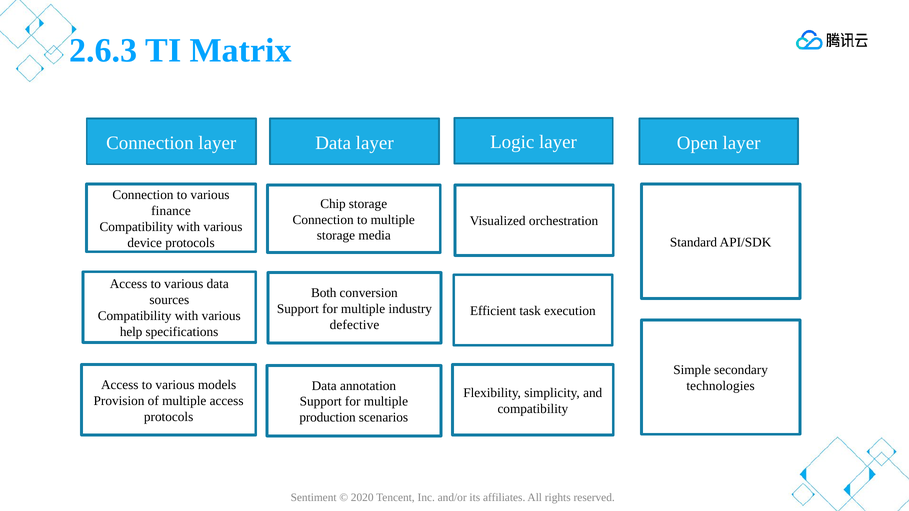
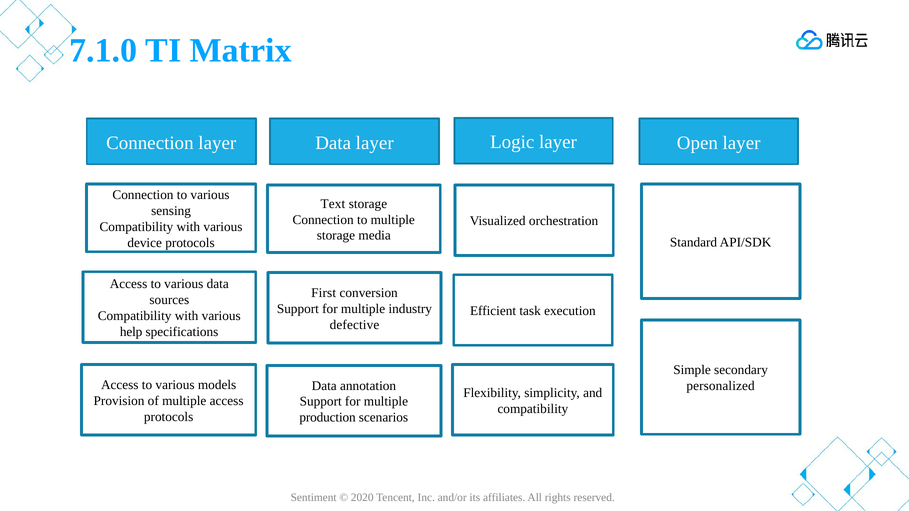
2.6.3: 2.6.3 -> 7.1.0
Chip: Chip -> Text
finance: finance -> sensing
Both: Both -> First
technologies: technologies -> personalized
